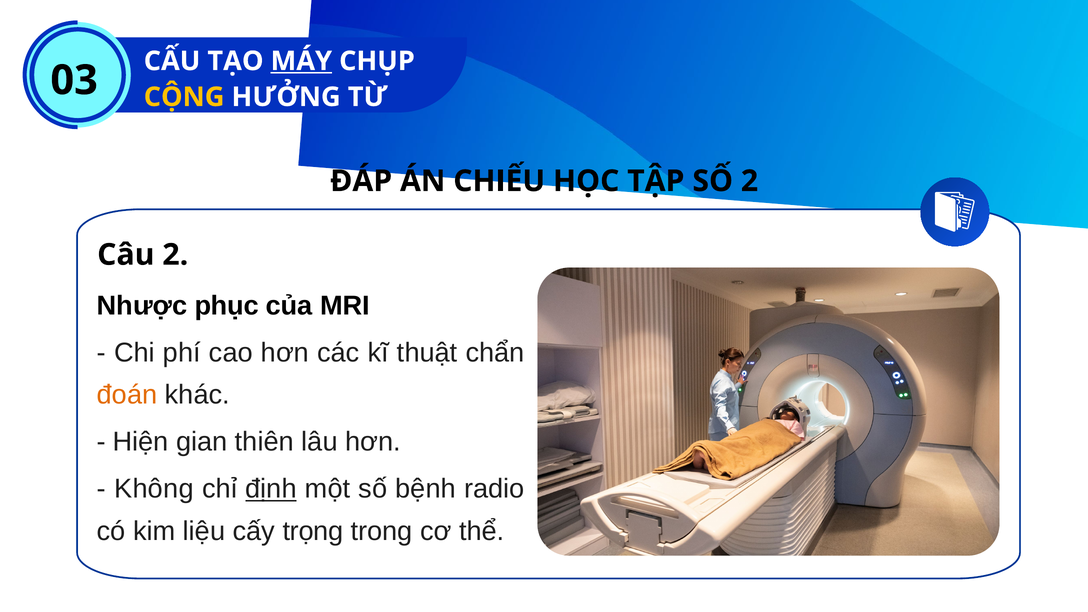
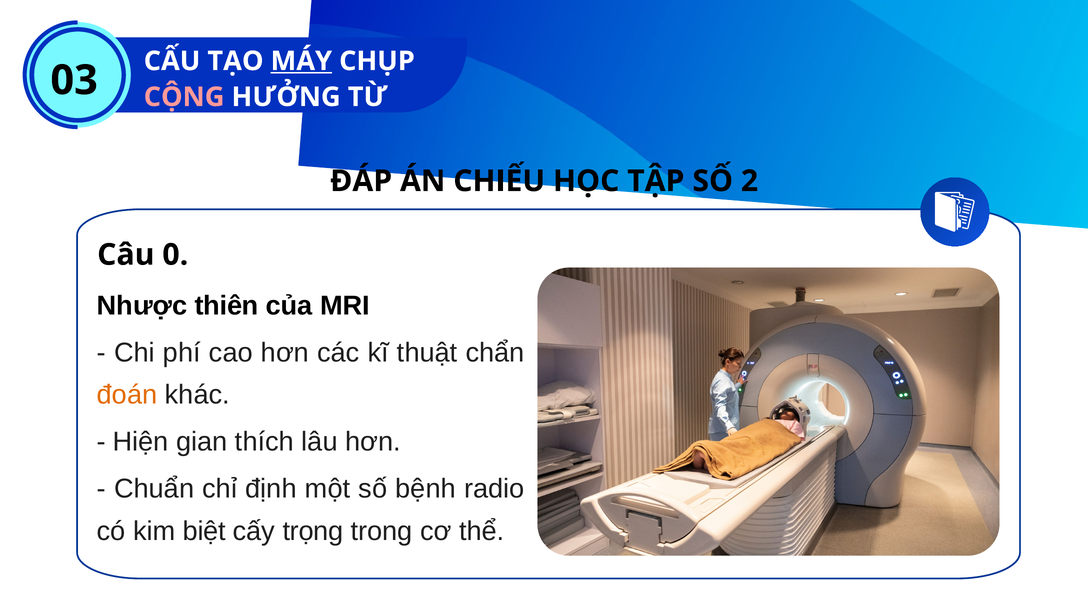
CỘNG colour: yellow -> pink
Câu 2: 2 -> 0
phục: phục -> thiên
thiên: thiên -> thích
Không: Không -> Chuẩn
định underline: present -> none
liệu: liệu -> biệt
